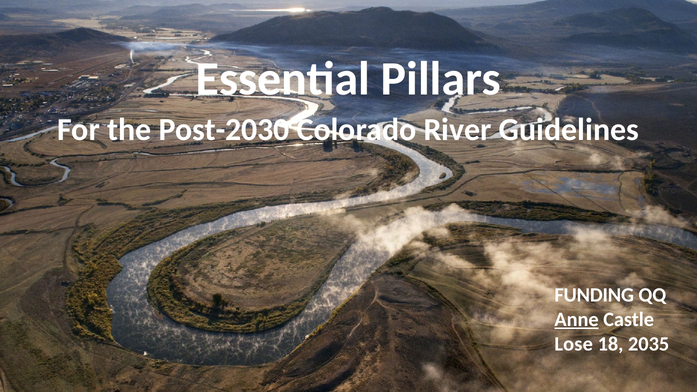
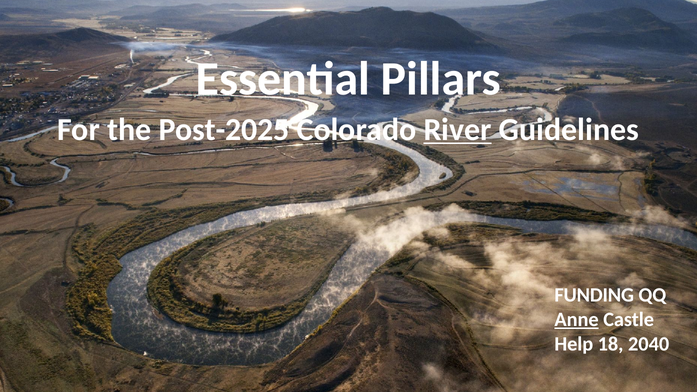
Post-2030: Post-2030 -> Post-2025
River underline: none -> present
Lose: Lose -> Help
2035: 2035 -> 2040
